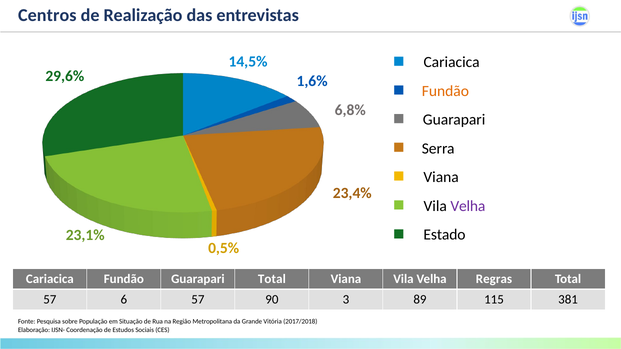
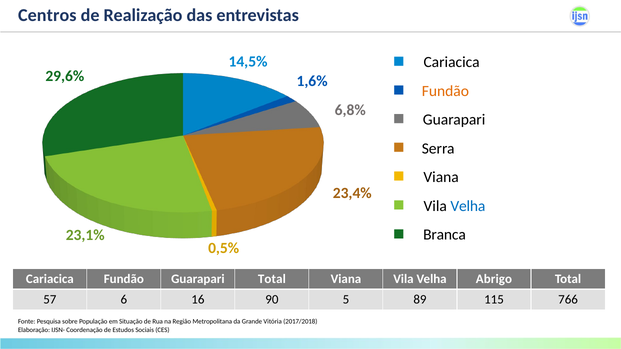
Velha at (468, 206) colour: purple -> blue
Estado: Estado -> Branca
Regras: Regras -> Abrigo
6 57: 57 -> 16
3: 3 -> 5
381: 381 -> 766
